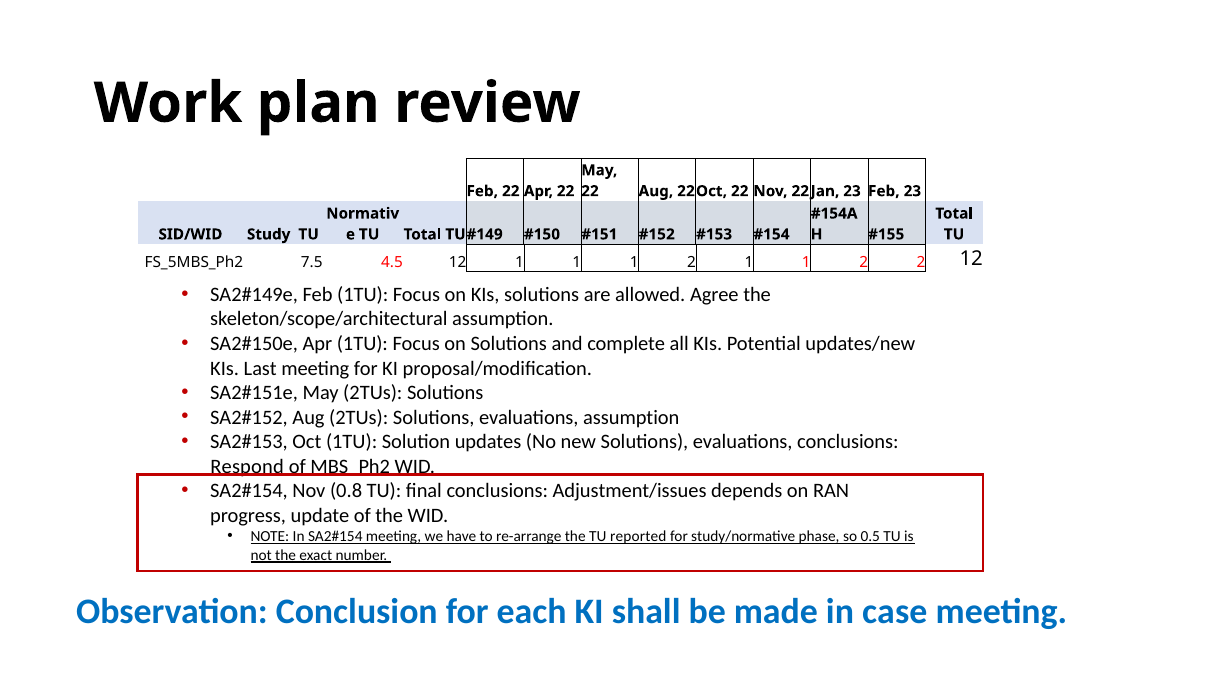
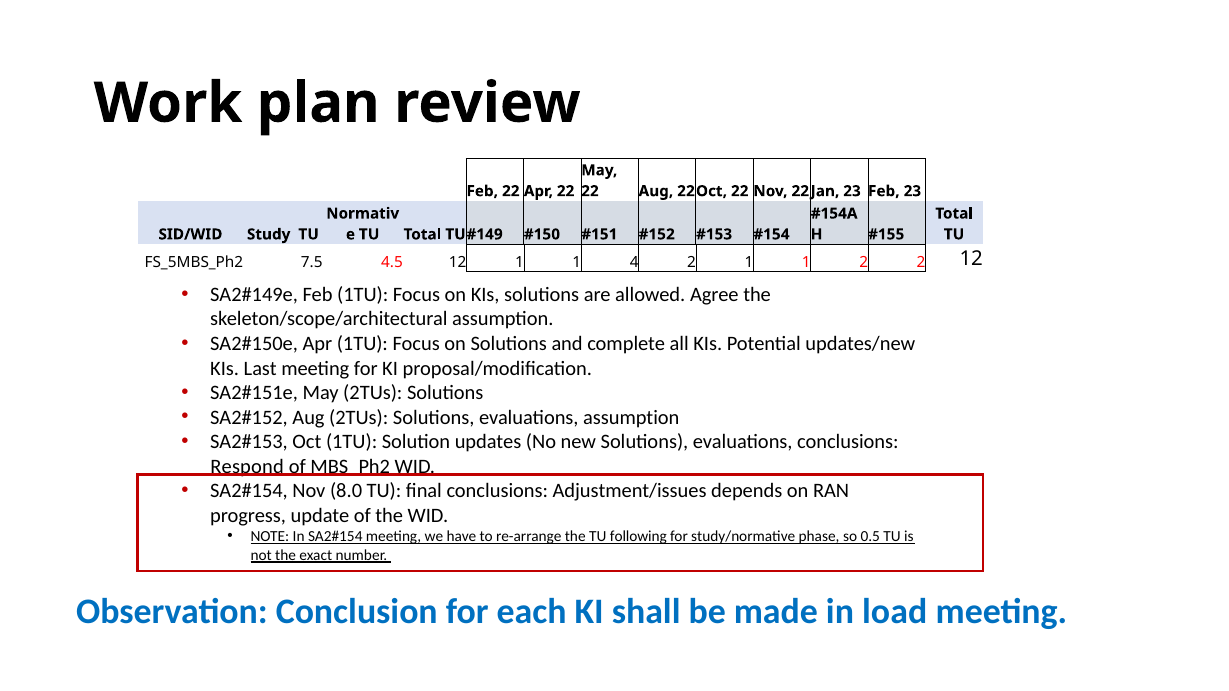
1 1 1: 1 -> 4
0.8: 0.8 -> 8.0
reported: reported -> following
case: case -> load
